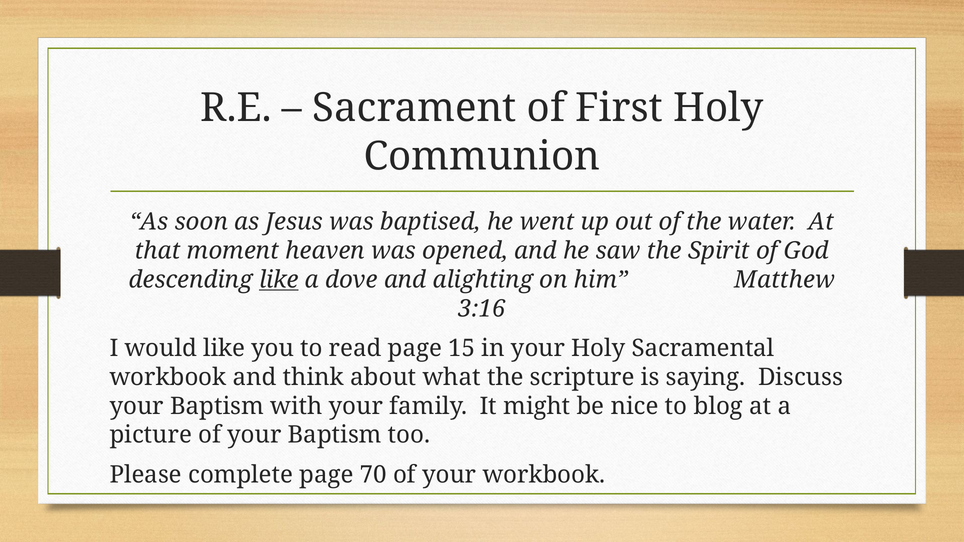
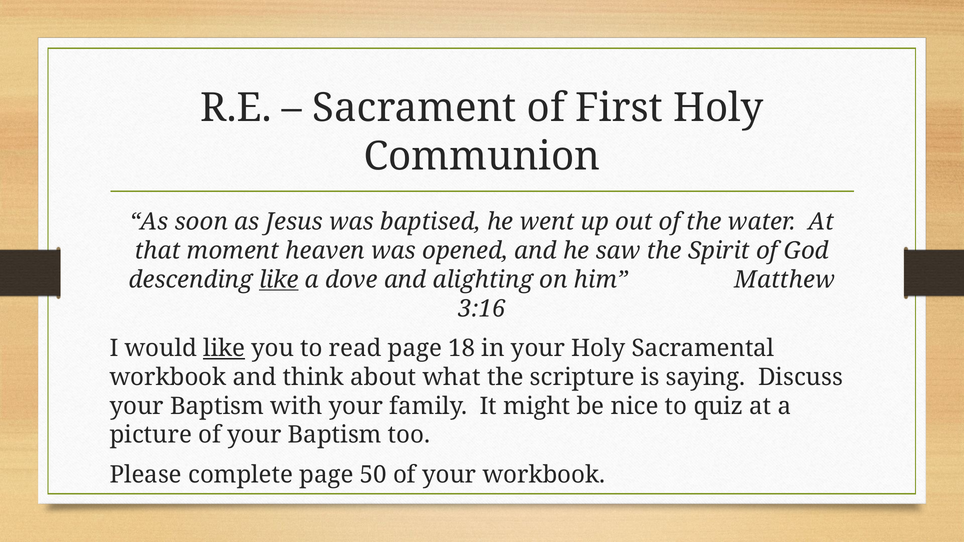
like at (224, 348) underline: none -> present
15: 15 -> 18
blog: blog -> quiz
70: 70 -> 50
